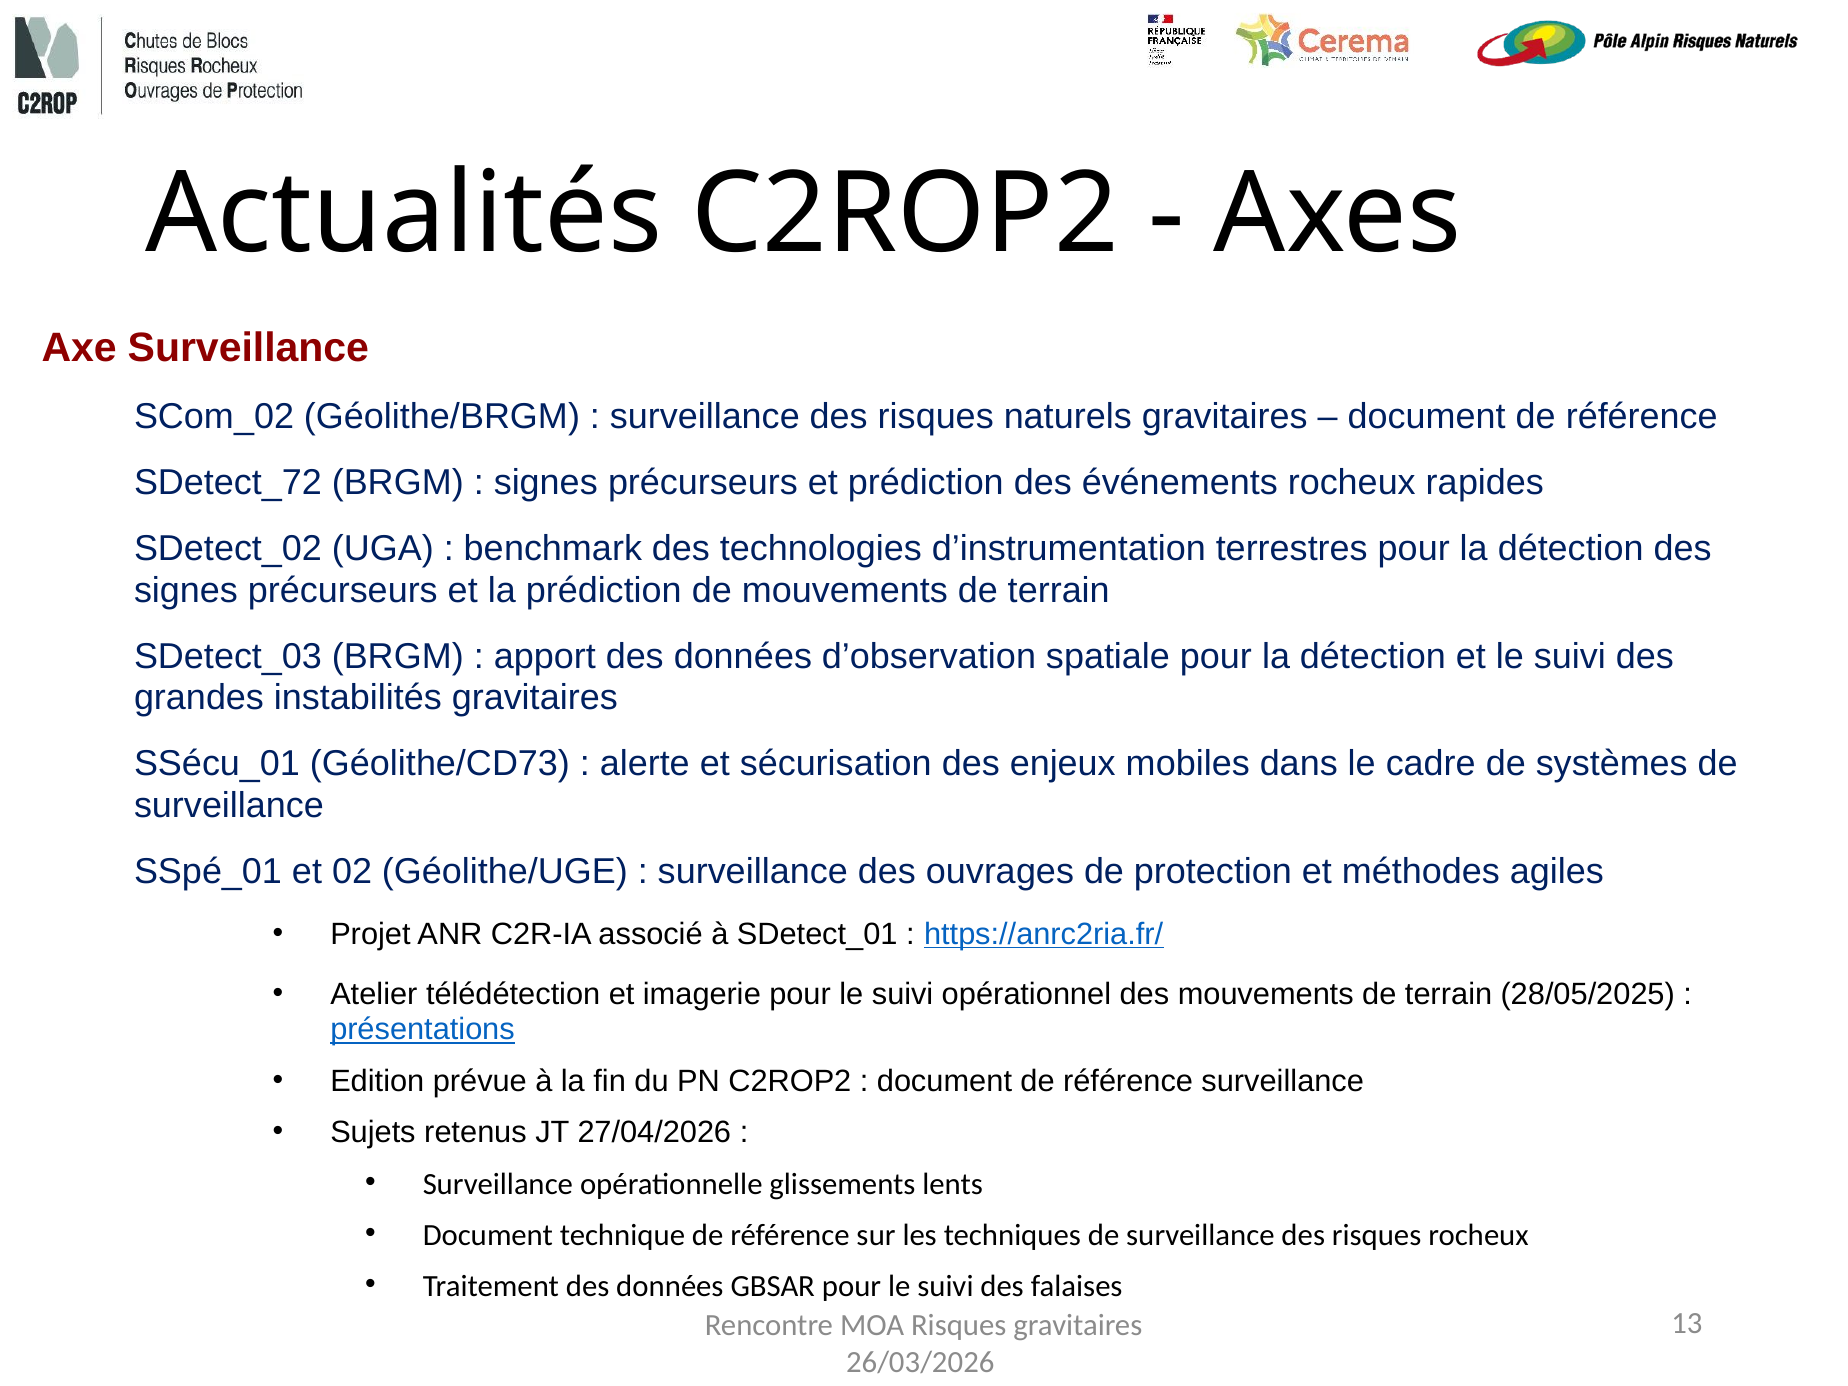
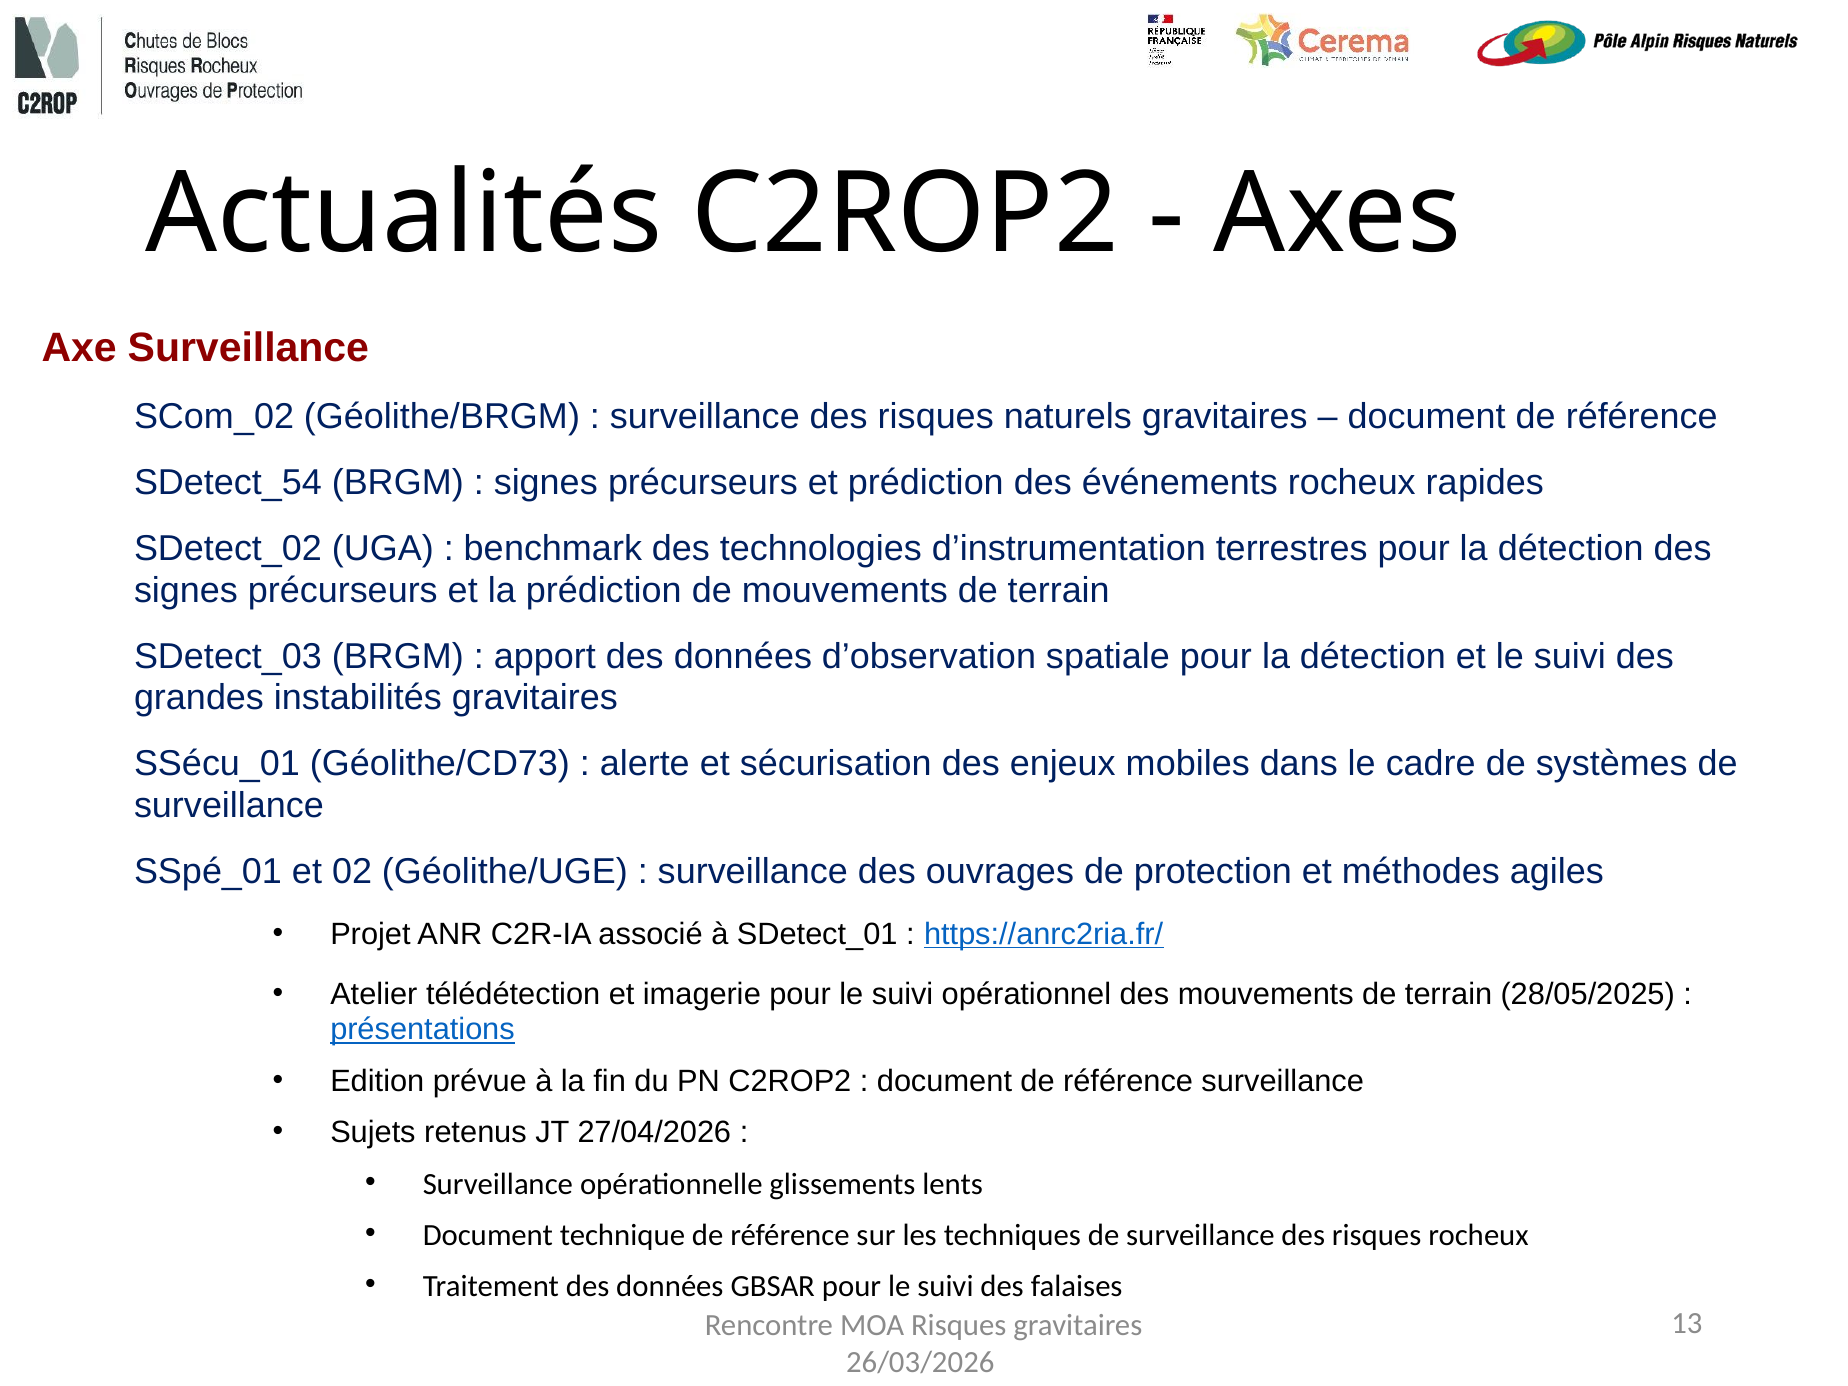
SDetect_72: SDetect_72 -> SDetect_54
